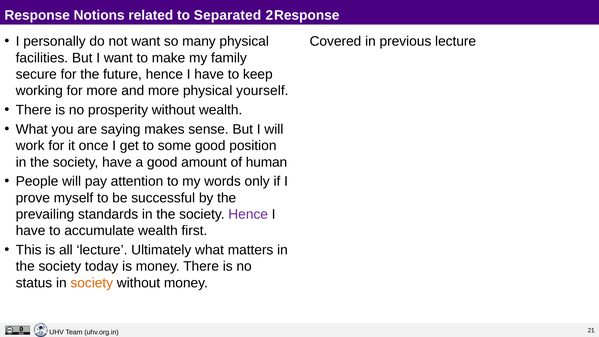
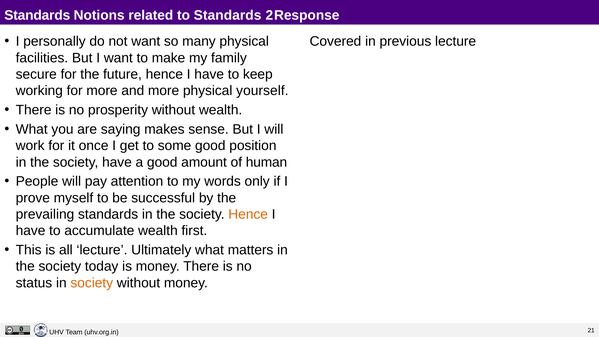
Response at (37, 15): Response -> Standards
to Separated: Separated -> Standards
Hence at (248, 214) colour: purple -> orange
